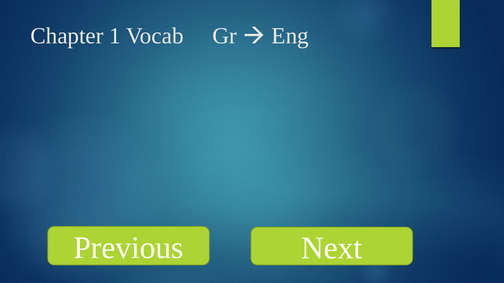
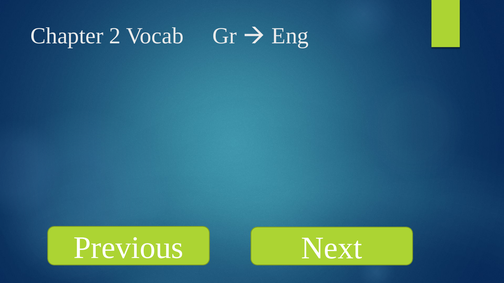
1: 1 -> 2
